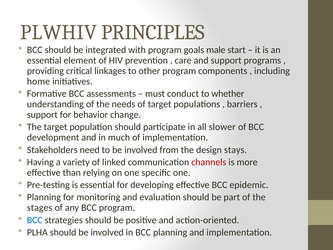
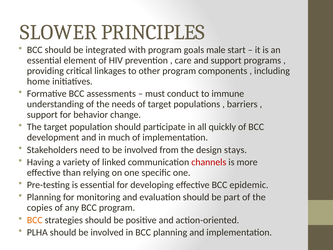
PLWHIV: PLWHIV -> SLOWER
whether: whether -> immune
slower: slower -> quickly
stages: stages -> copies
BCC at (35, 220) colour: blue -> orange
